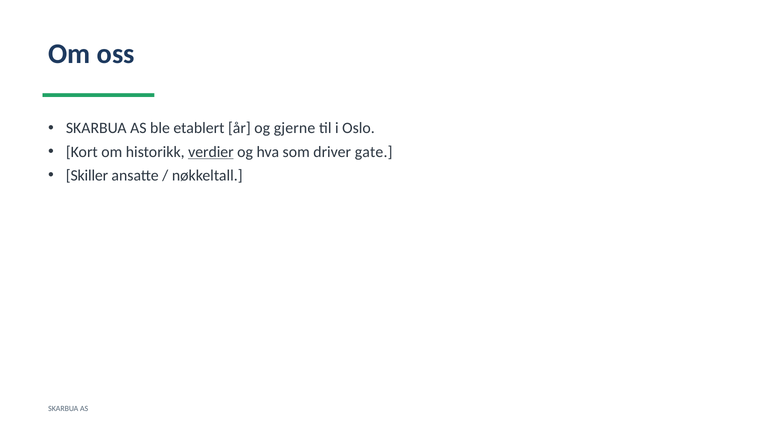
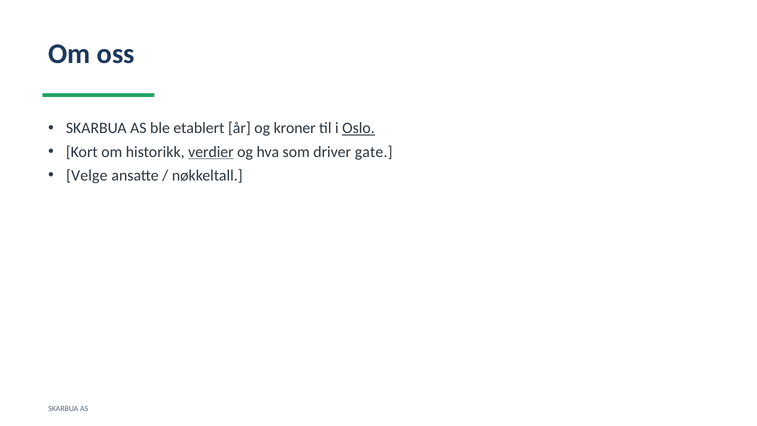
gjerne: gjerne -> kroner
Oslo underline: none -> present
Skiller: Skiller -> Velge
